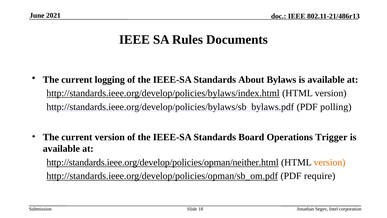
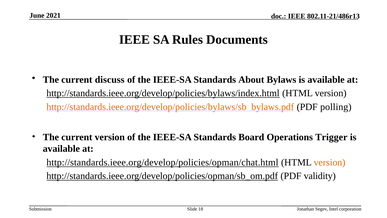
logging: logging -> discuss
http://standards.ieee.org/develop/policies/bylaws/sb_bylaws.pdf colour: black -> orange
http://standards.ieee.org/develop/policies/opman/neither.html: http://standards.ieee.org/develop/policies/opman/neither.html -> http://standards.ieee.org/develop/policies/opman/chat.html
require: require -> validity
